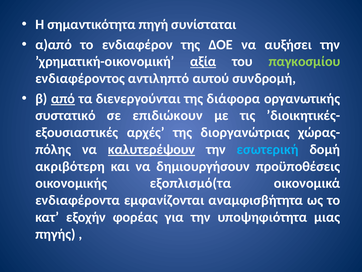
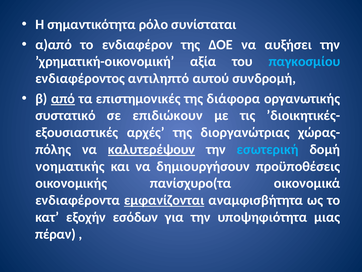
πηγή: πηγή -> ρόλο
αξία underline: present -> none
παγκοσμίου colour: light green -> light blue
διενεργούνται: διενεργούνται -> επιστημονικές
ακριβότερη: ακριβότερη -> νοηματικής
εξοπλισμό(τα: εξοπλισμό(τα -> πανίσχυρο(τα
εμφανίζονται underline: none -> present
φορέας: φορέας -> εσόδων
πηγής: πηγής -> πέραν
